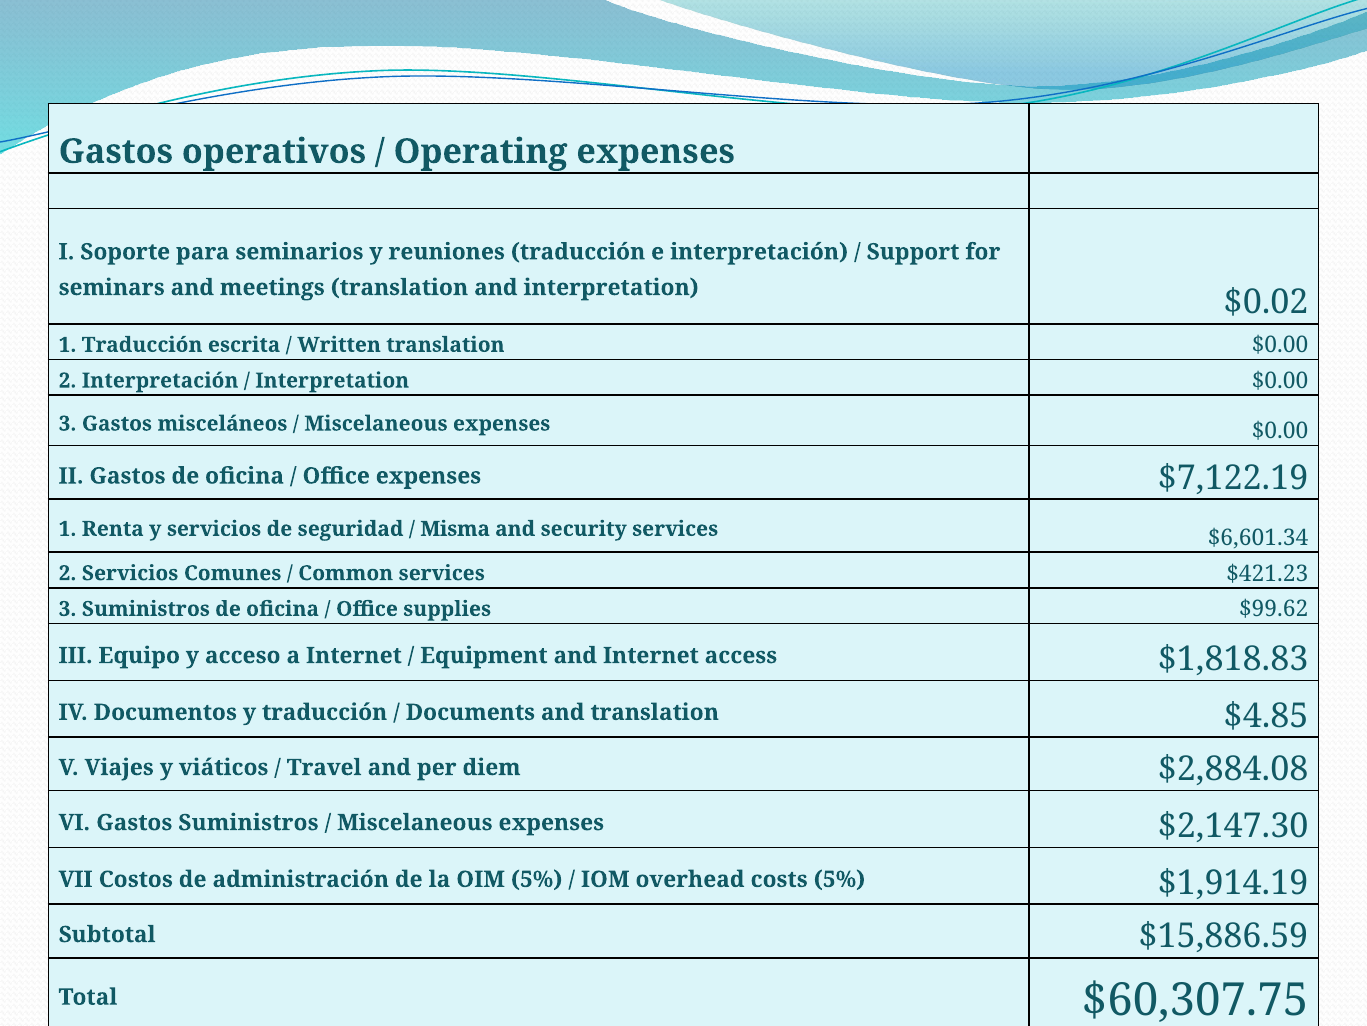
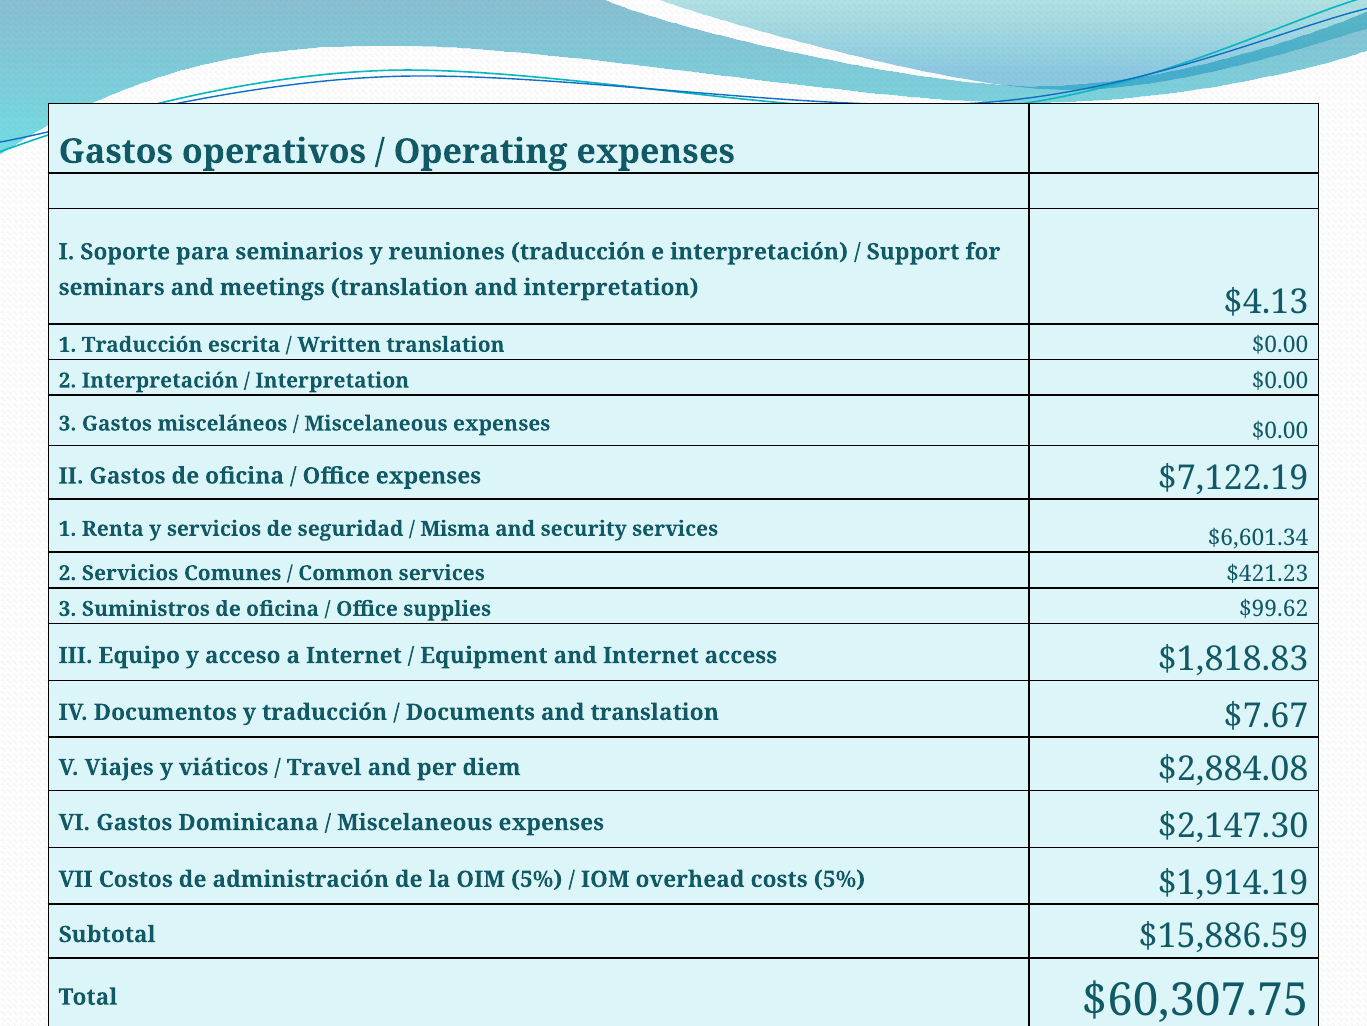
$0.02: $0.02 -> $4.13
$4.85: $4.85 -> $7.67
Gastos Suministros: Suministros -> Dominicana
